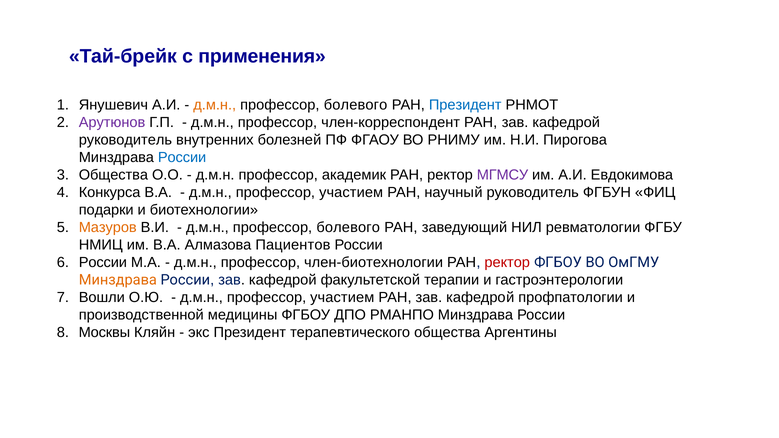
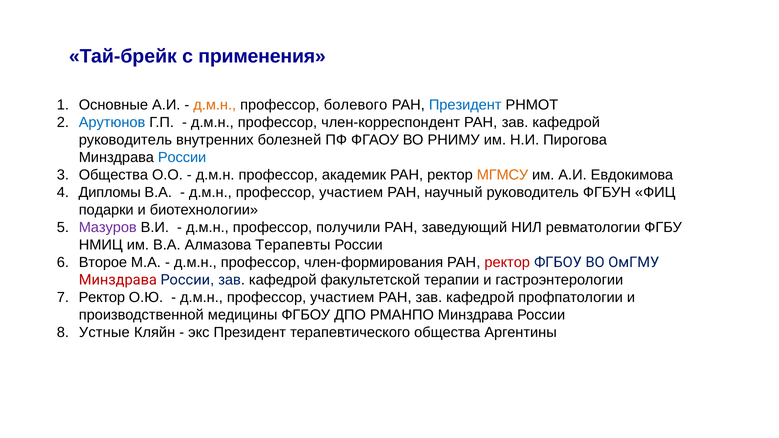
Янушевич: Янушевич -> Основные
Арутюнов colour: purple -> blue
МГМСУ colour: purple -> orange
Конкурса: Конкурса -> Дипломы
Мазуров colour: orange -> purple
болевого at (348, 228): болевого -> получили
Пациентов: Пациентов -> Терапевты
России at (103, 263): России -> Второе
член-биотехнологии: член-биотехнологии -> член-формирования
Минздрава at (118, 280) colour: orange -> red
Вошли at (102, 298): Вошли -> Ректор
Москвы: Москвы -> Устные
